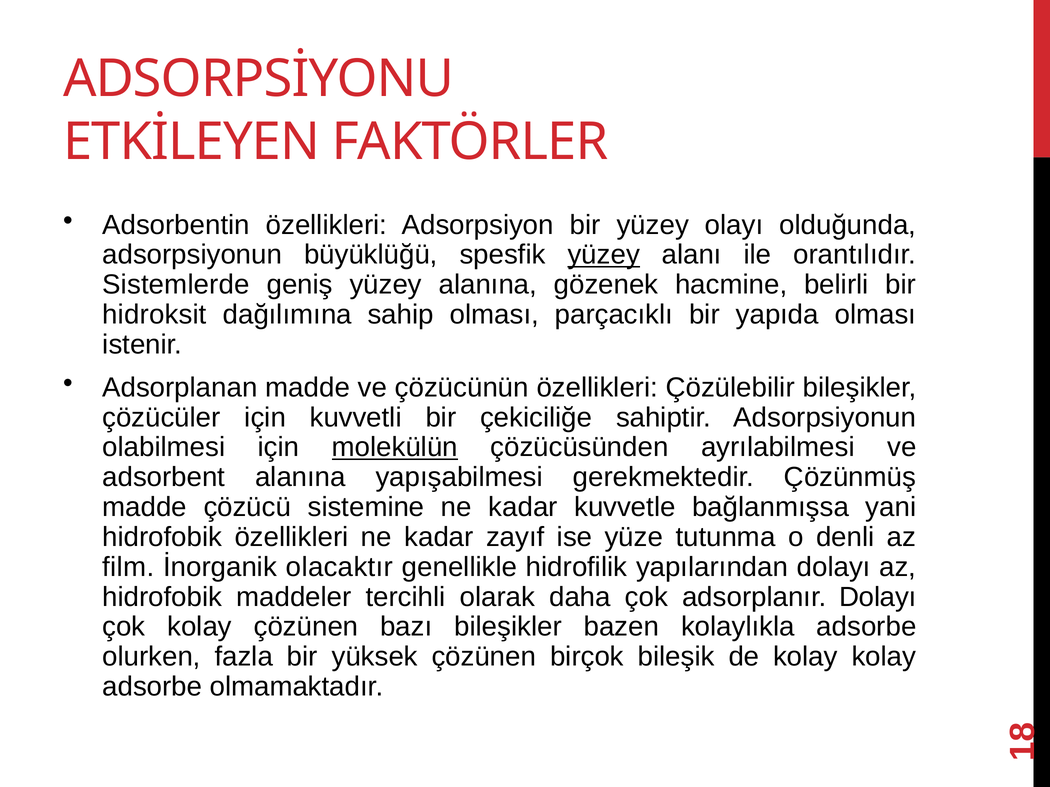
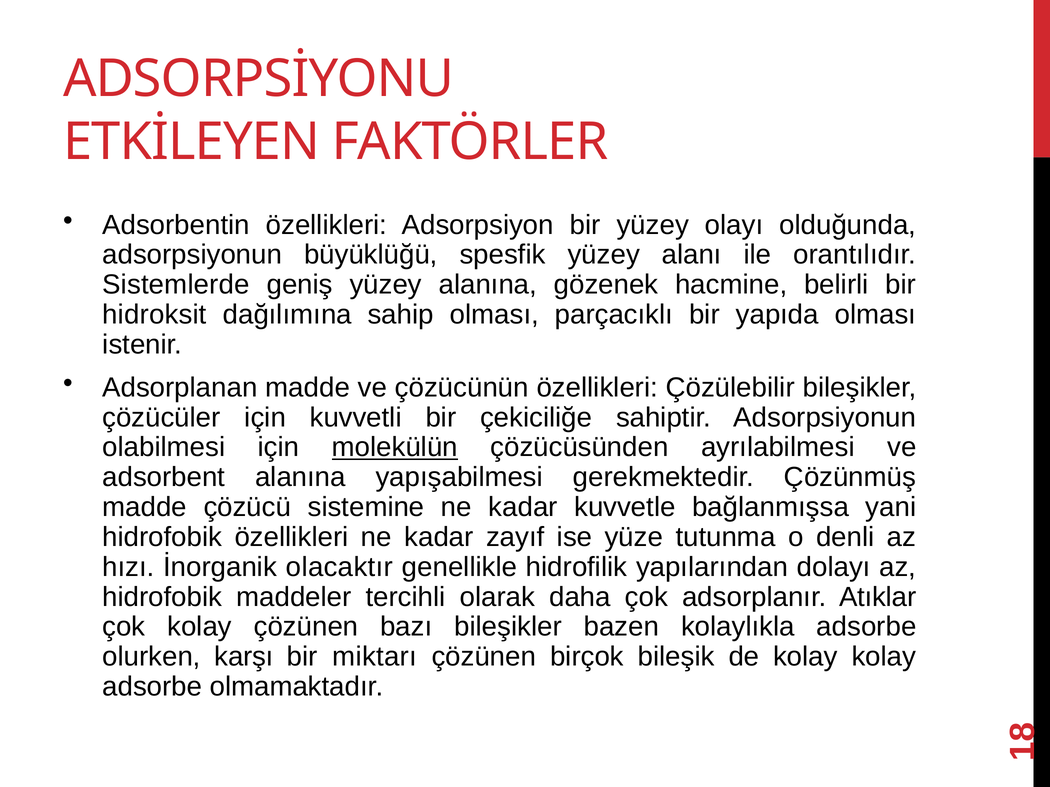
yüzey at (604, 255) underline: present -> none
film: film -> hızı
adsorplanır Dolayı: Dolayı -> Atıklar
fazla: fazla -> karşı
yüksek: yüksek -> miktarı
